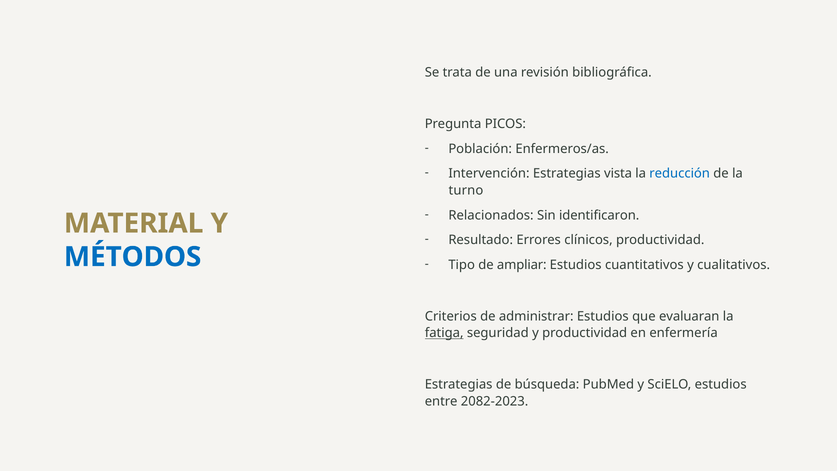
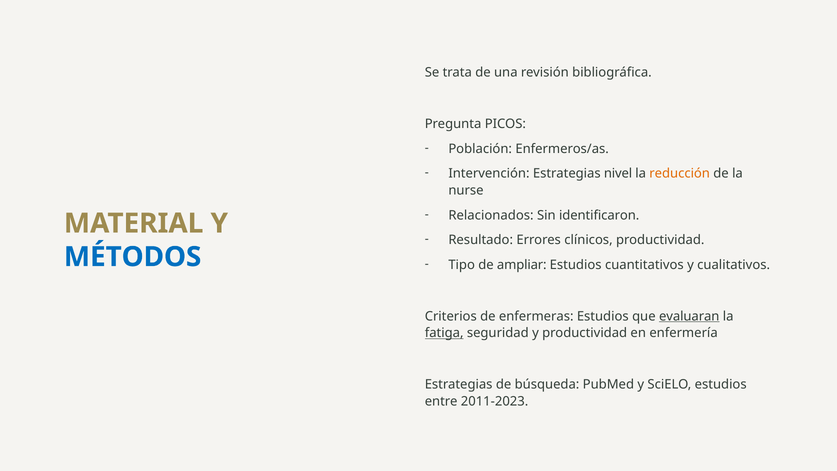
vista: vista -> nivel
reducción colour: blue -> orange
turno: turno -> nurse
administrar: administrar -> enfermeras
evaluaran underline: none -> present
2082-2023: 2082-2023 -> 2011-2023
